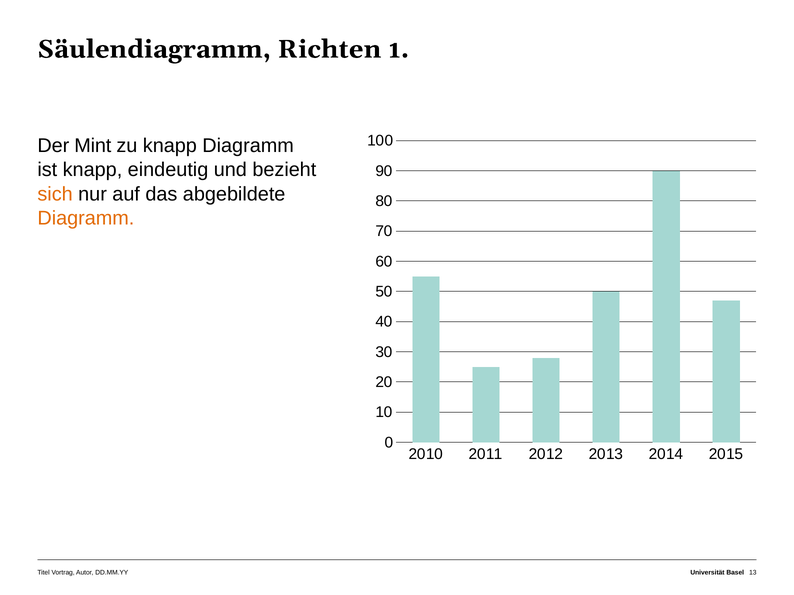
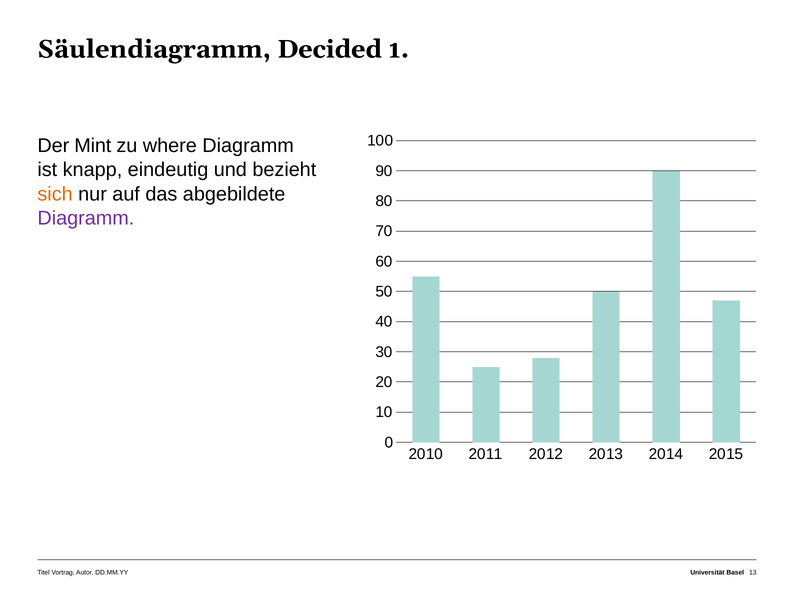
Richten: Richten -> Decided
zu knapp: knapp -> where
Diagramm at (86, 219) colour: orange -> purple
